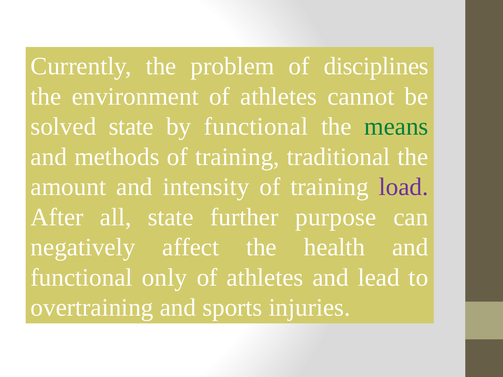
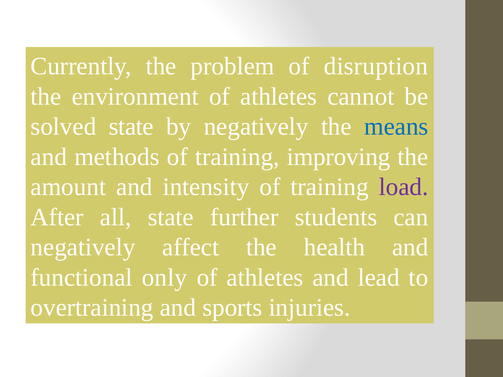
disciplines: disciplines -> disruption
by functional: functional -> negatively
means colour: green -> blue
traditional: traditional -> improving
purpose: purpose -> students
